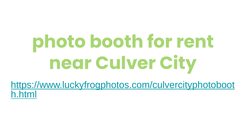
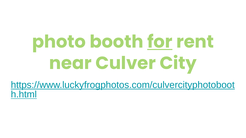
for underline: none -> present
